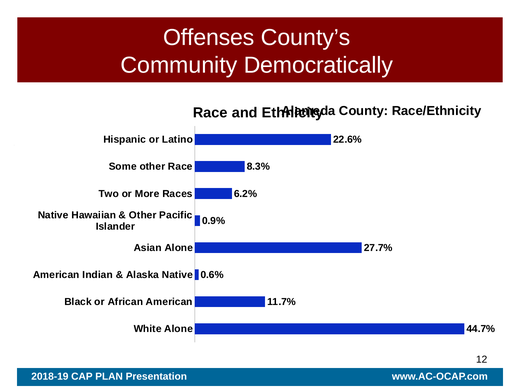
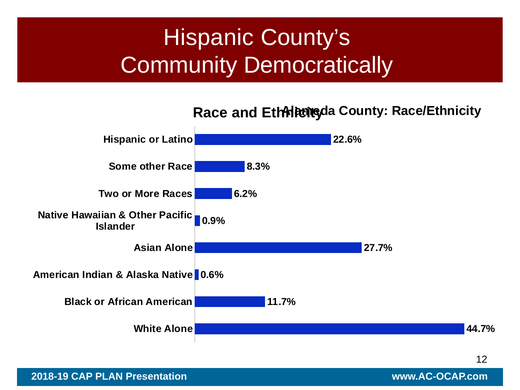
Offenses at (209, 38): Offenses -> Hispanic
